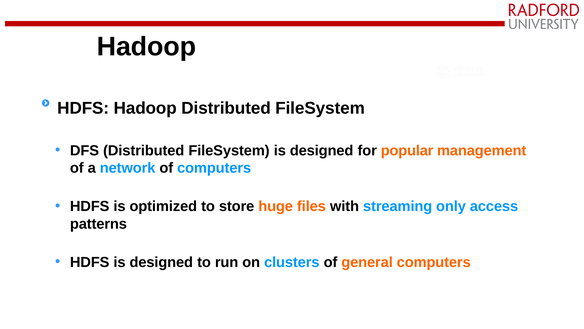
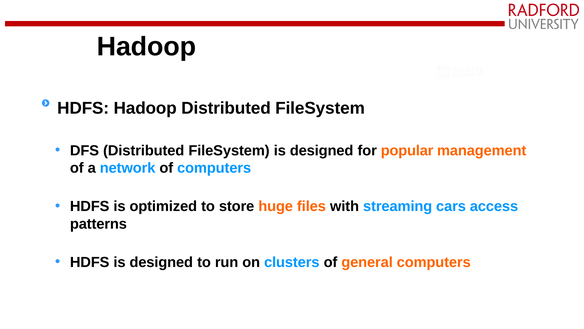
only: only -> cars
